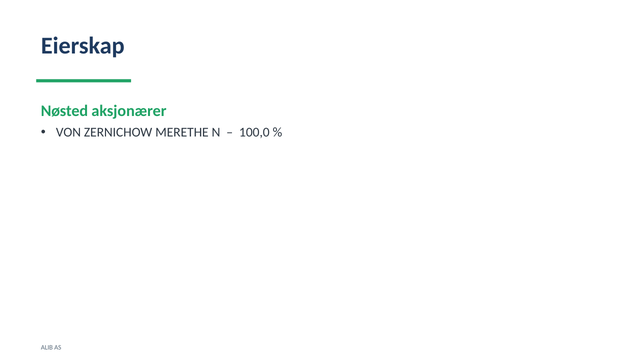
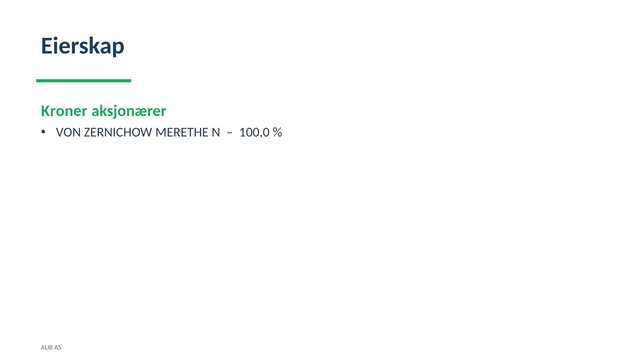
Nøsted: Nøsted -> Kroner
